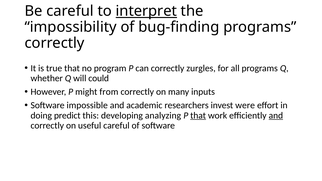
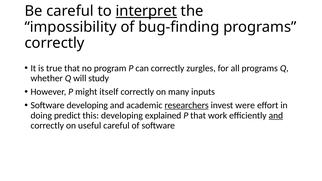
could: could -> study
from: from -> itself
Software impossible: impossible -> developing
researchers underline: none -> present
analyzing: analyzing -> explained
that at (198, 116) underline: present -> none
